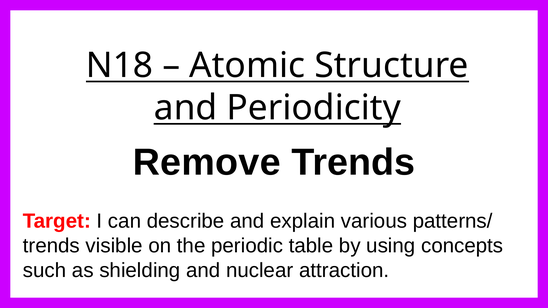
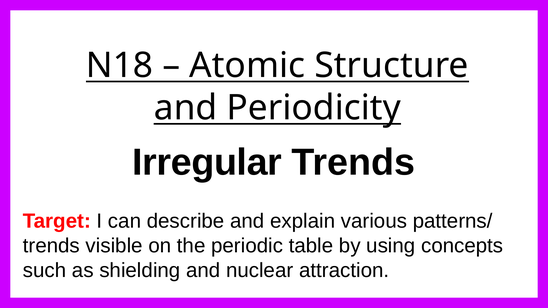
Remove: Remove -> Irregular
